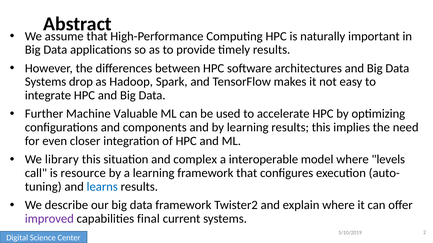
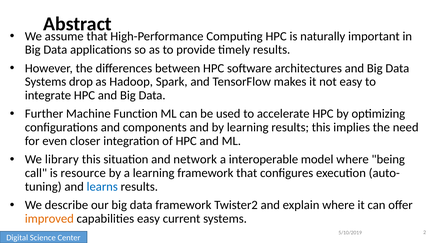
Valuable: Valuable -> Function
complex: complex -> network
levels: levels -> being
improved colour: purple -> orange
capabilities final: final -> easy
